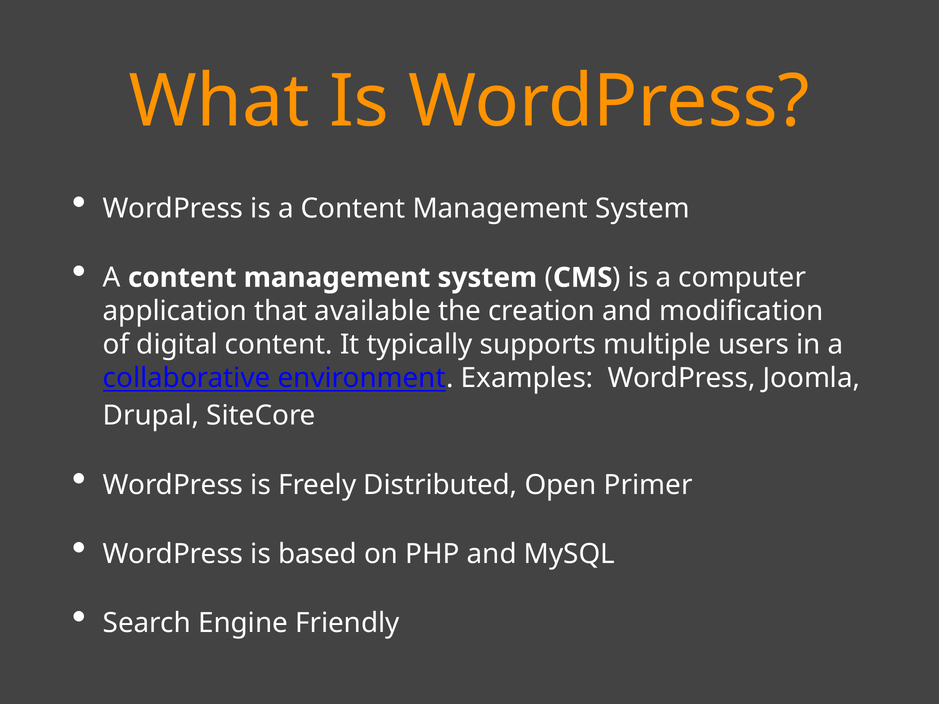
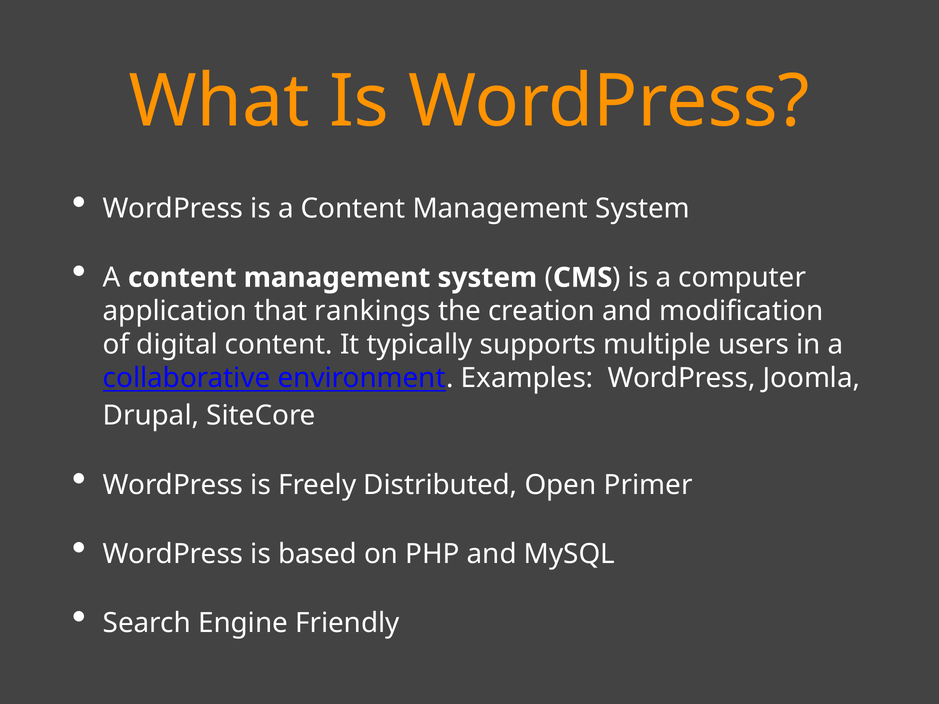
available: available -> rankings
